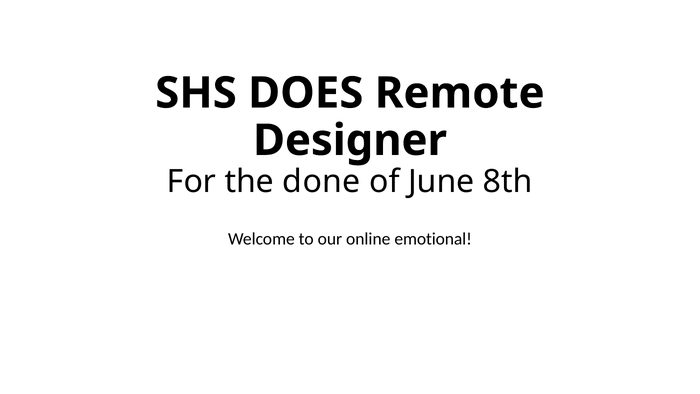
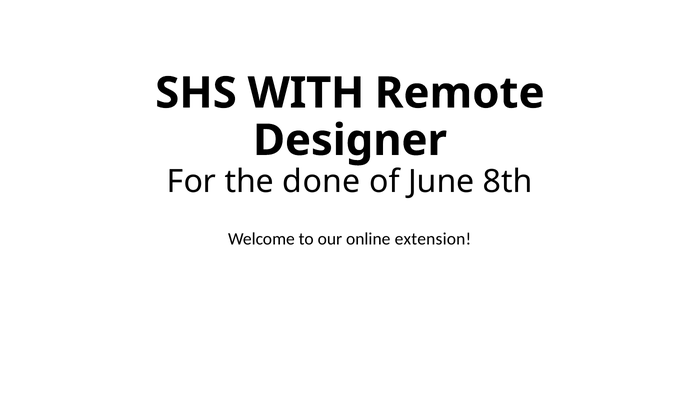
DOES: DOES -> WITH
emotional: emotional -> extension
